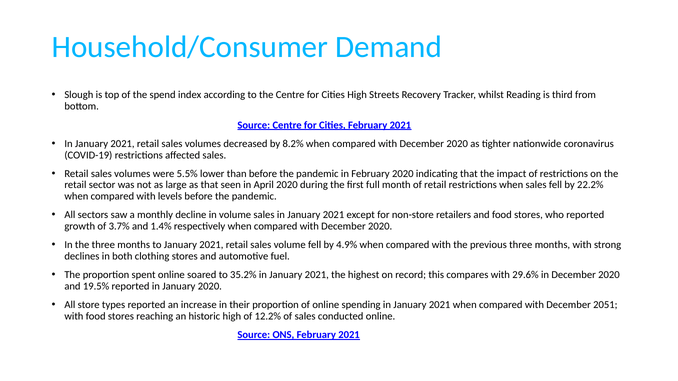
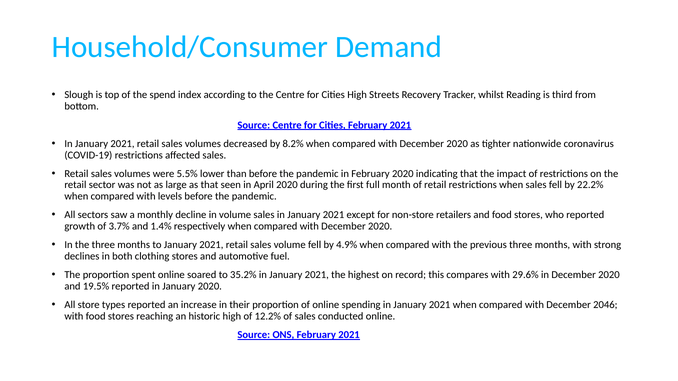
2051: 2051 -> 2046
